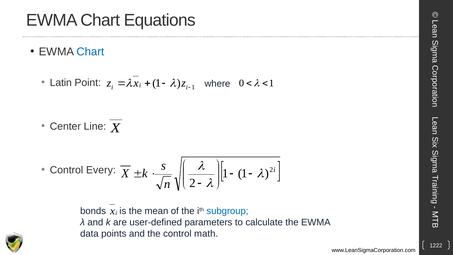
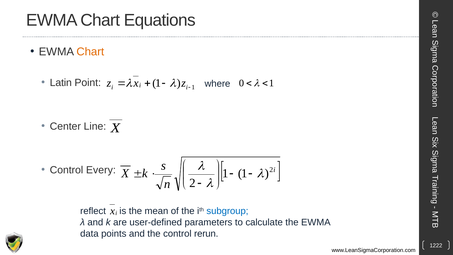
Chart at (90, 52) colour: blue -> orange
bonds: bonds -> reflect
math: math -> rerun
